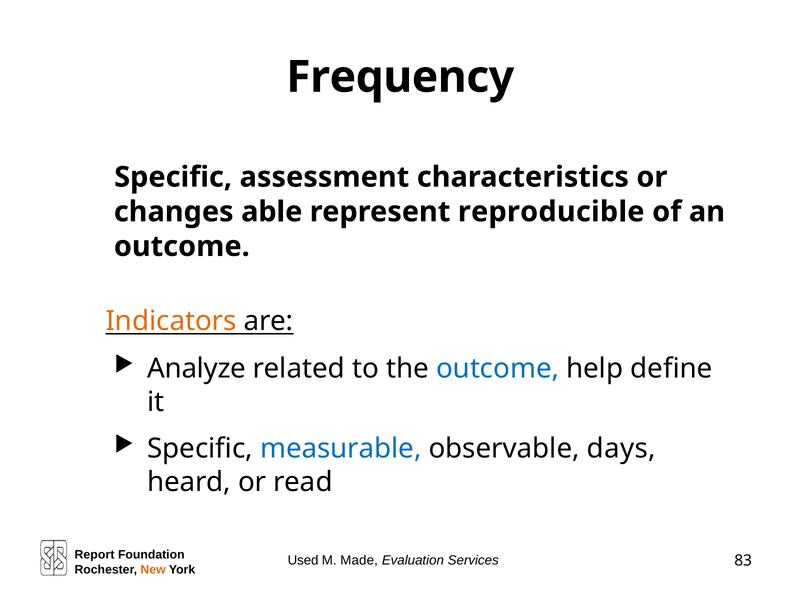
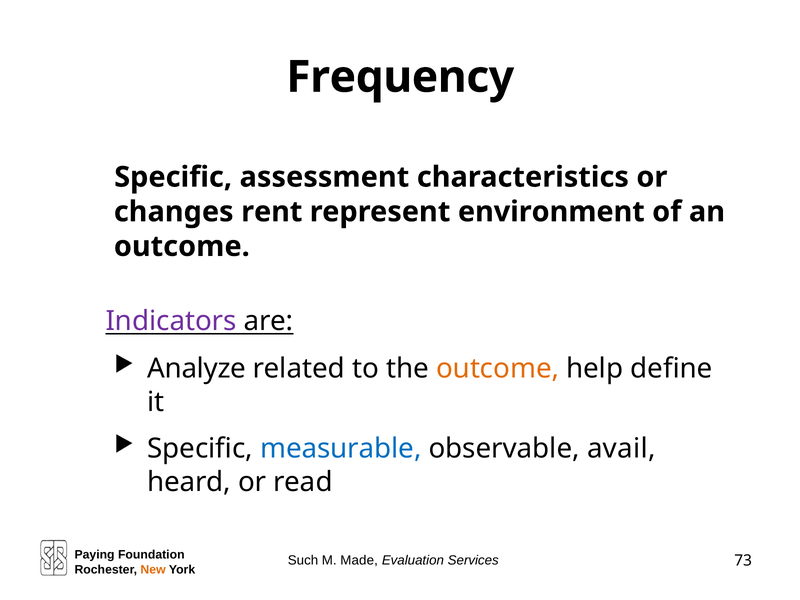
able: able -> rent
reproducible: reproducible -> environment
Indicators colour: orange -> purple
outcome at (498, 369) colour: blue -> orange
days: days -> avail
Report: Report -> Paying
Used: Used -> Such
83: 83 -> 73
